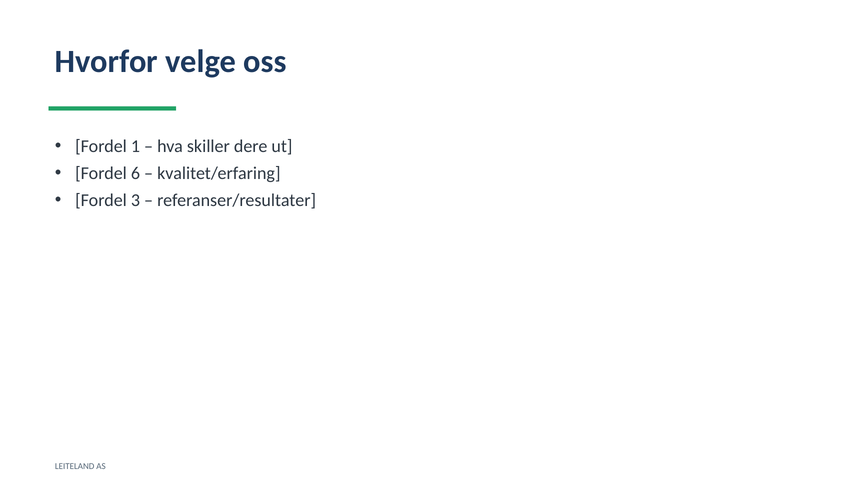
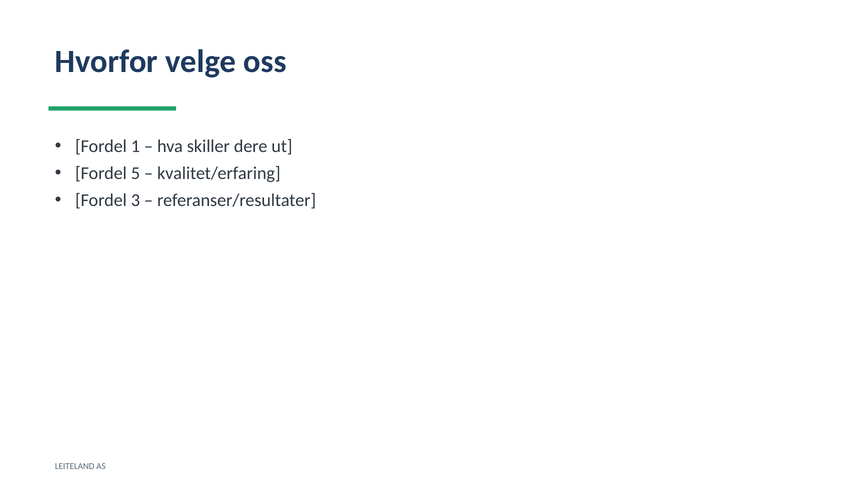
6: 6 -> 5
